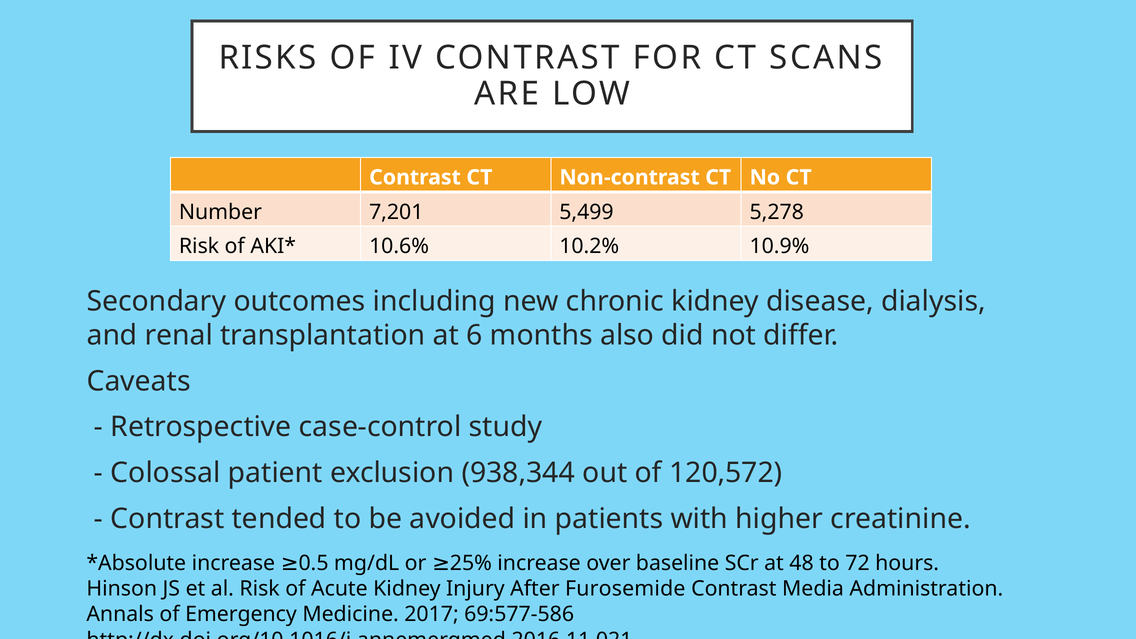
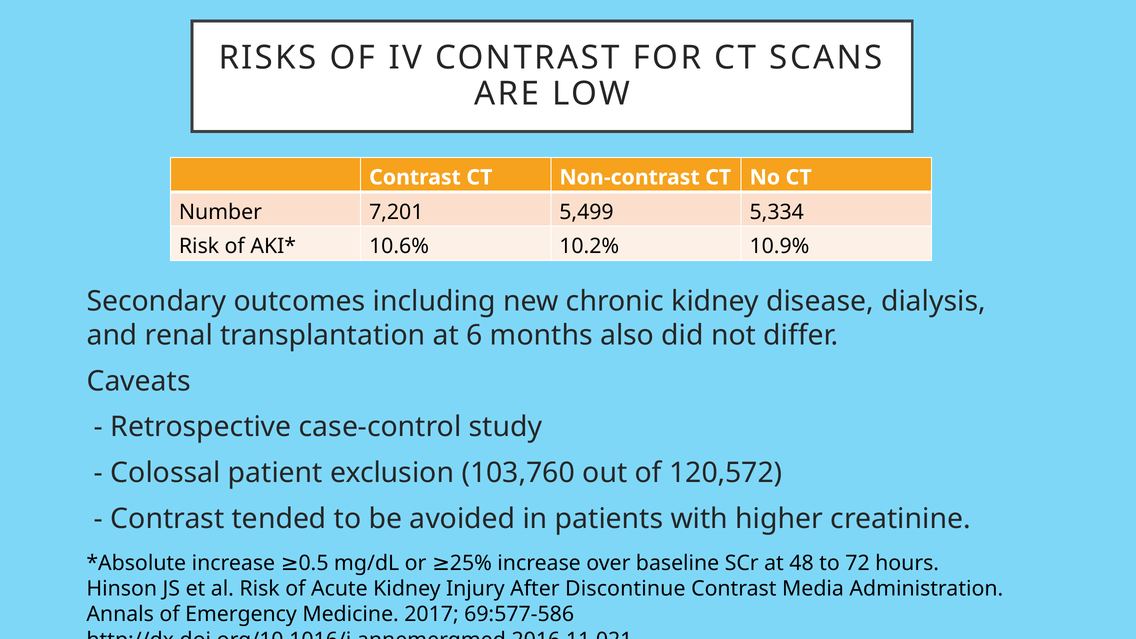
5,278: 5,278 -> 5,334
938,344: 938,344 -> 103,760
Furosemide: Furosemide -> Discontinue
